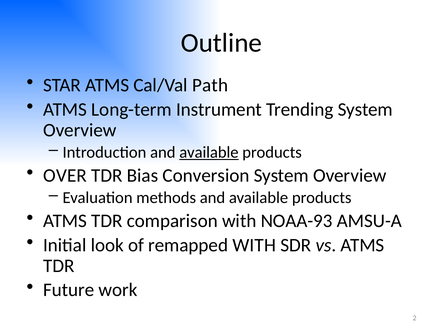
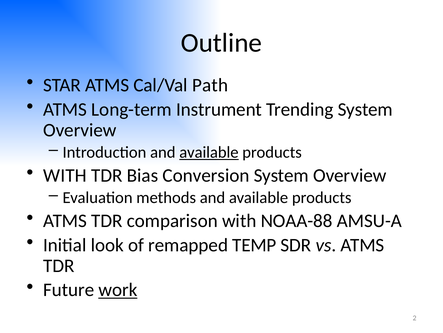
OVER at (65, 175): OVER -> WITH
NOAA-93: NOAA-93 -> NOAA-88
remapped WITH: WITH -> TEMP
work underline: none -> present
